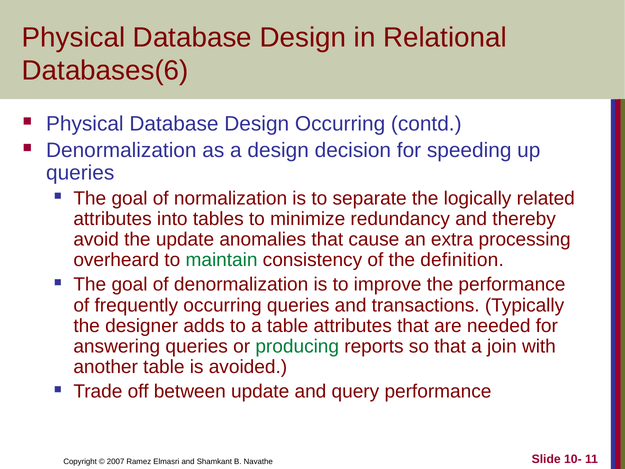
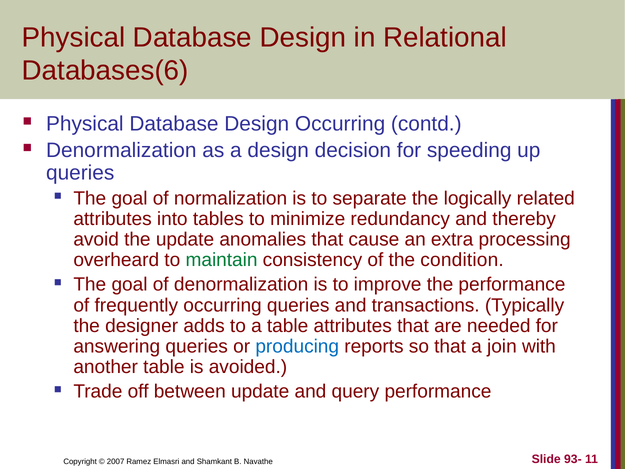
definition: definition -> condition
producing colour: green -> blue
10-: 10- -> 93-
